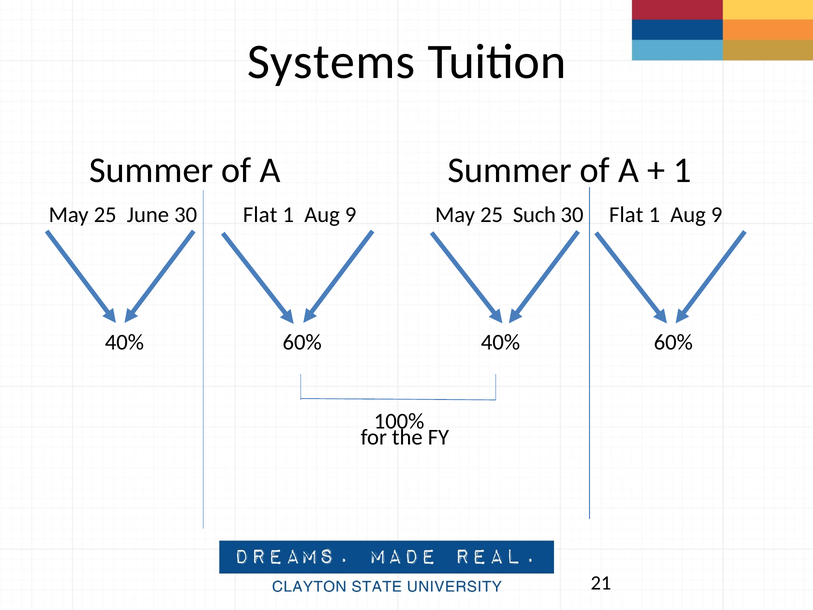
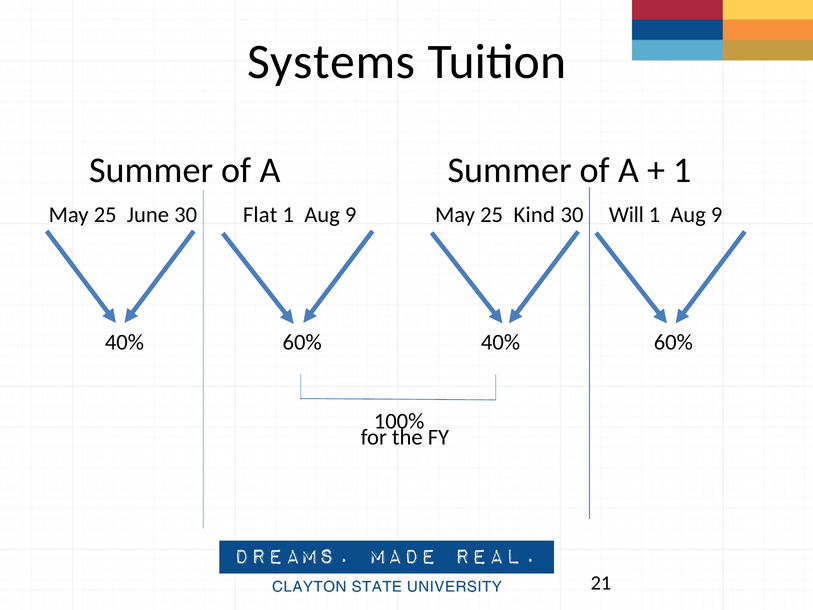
Such: Such -> Kind
Flat at (626, 215): Flat -> Will
